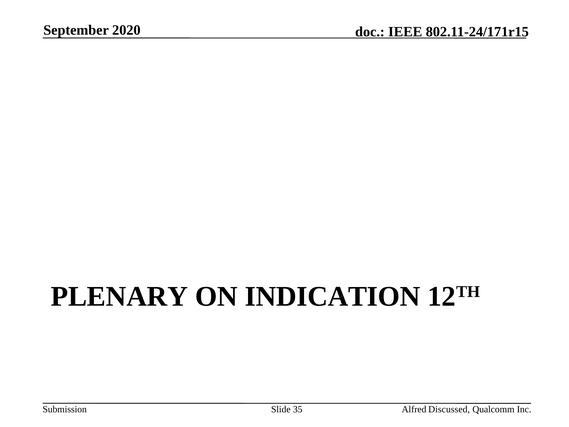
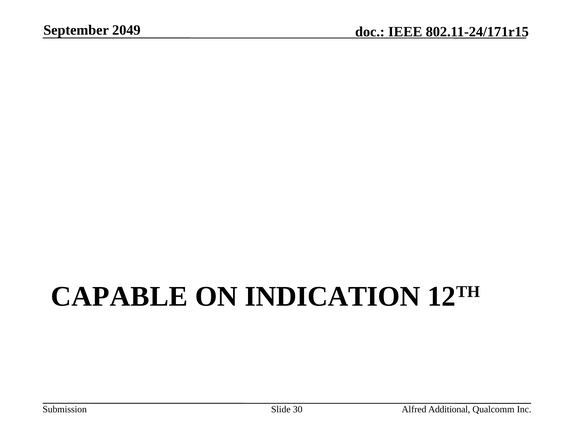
2020: 2020 -> 2049
PLENARY: PLENARY -> CAPABLE
35: 35 -> 30
Discussed: Discussed -> Additional
